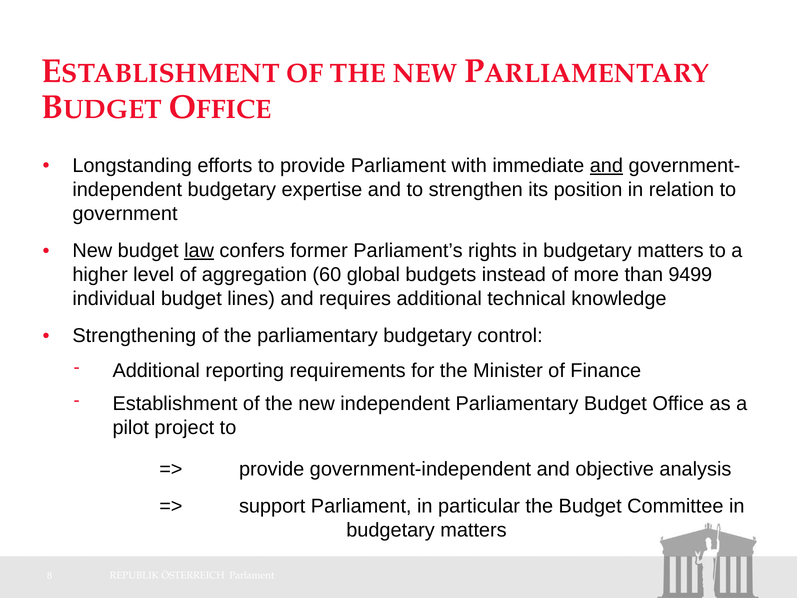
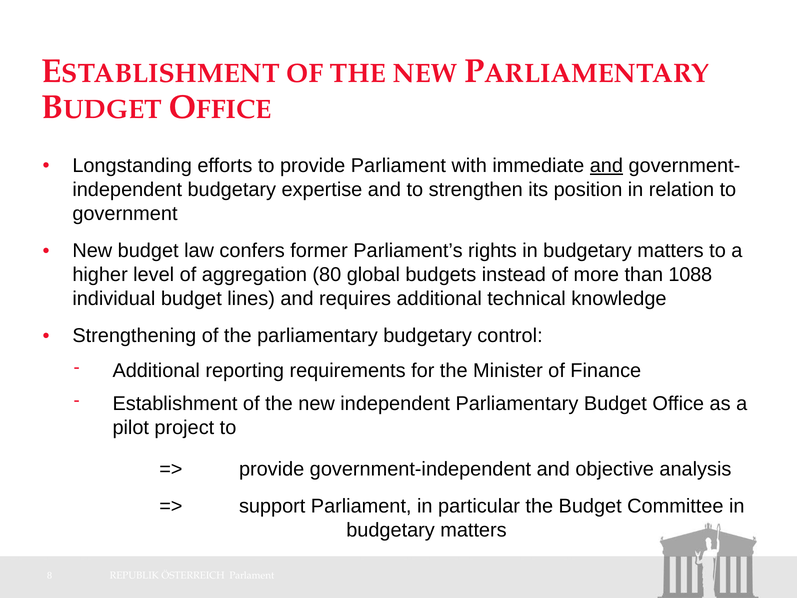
law underline: present -> none
60: 60 -> 80
9499: 9499 -> 1088
